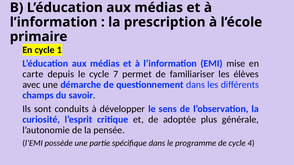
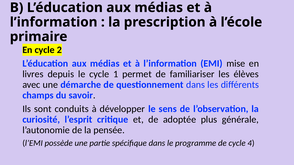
1: 1 -> 2
carte: carte -> livres
7: 7 -> 1
